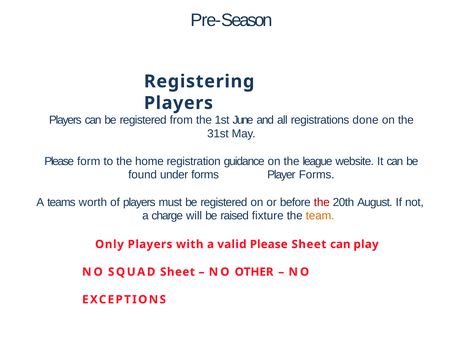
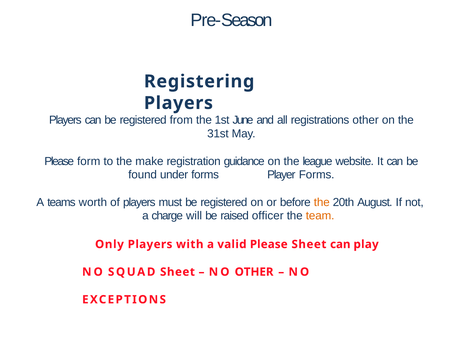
registrations done: done -> other
home: home -> make
the at (322, 202) colour: red -> orange
fixture: fixture -> officer
